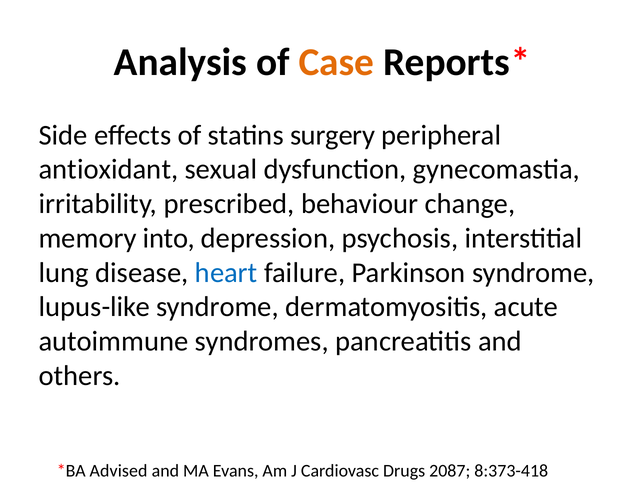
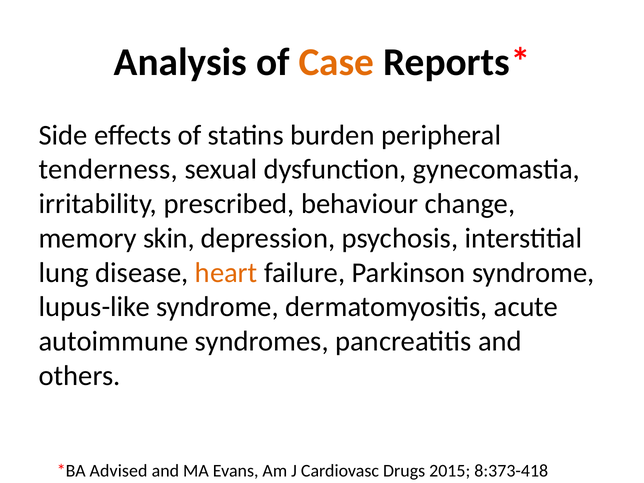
surgery: surgery -> burden
antioxidant: antioxidant -> tenderness
into: into -> skin
heart colour: blue -> orange
2087: 2087 -> 2015
